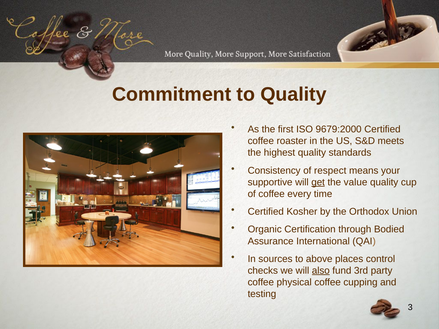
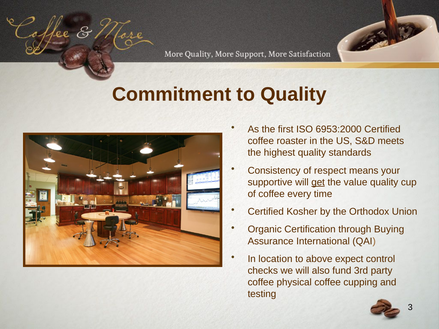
9679:2000: 9679:2000 -> 6953:2000
Bodied: Bodied -> Buying
sources: sources -> location
places: places -> expect
also underline: present -> none
